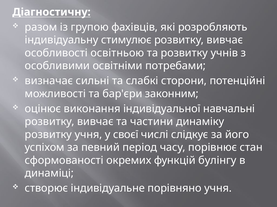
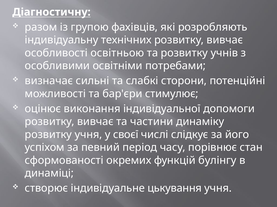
стимулює: стимулює -> технічних
законним: законним -> стимулює
навчальні: навчальні -> допомоги
порівняно: порівняно -> цькування
